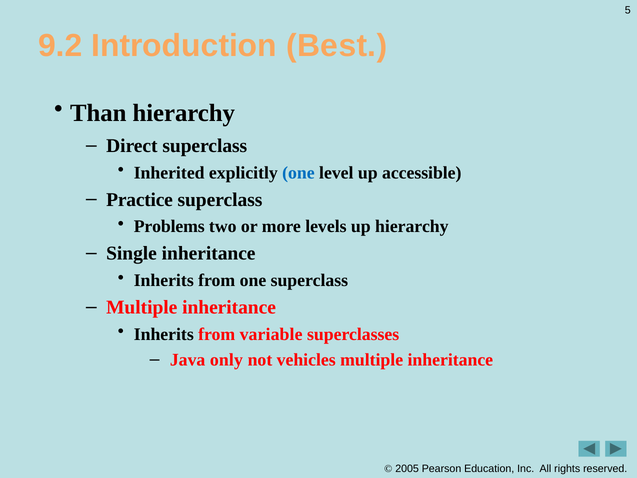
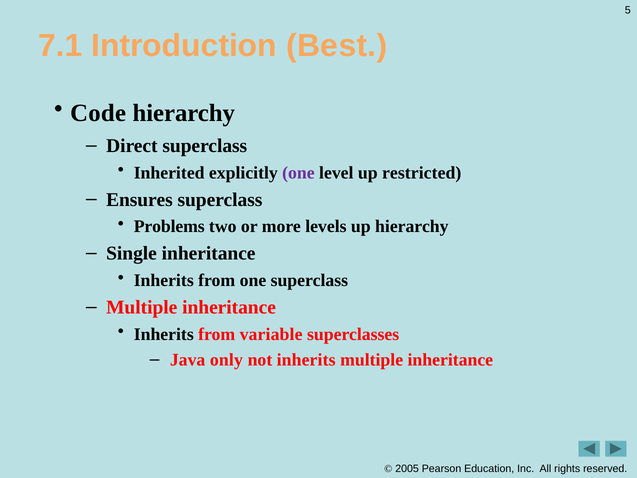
9.2: 9.2 -> 7.1
Than: Than -> Code
one at (298, 173) colour: blue -> purple
accessible: accessible -> restricted
Practice: Practice -> Ensures
not vehicles: vehicles -> inherits
